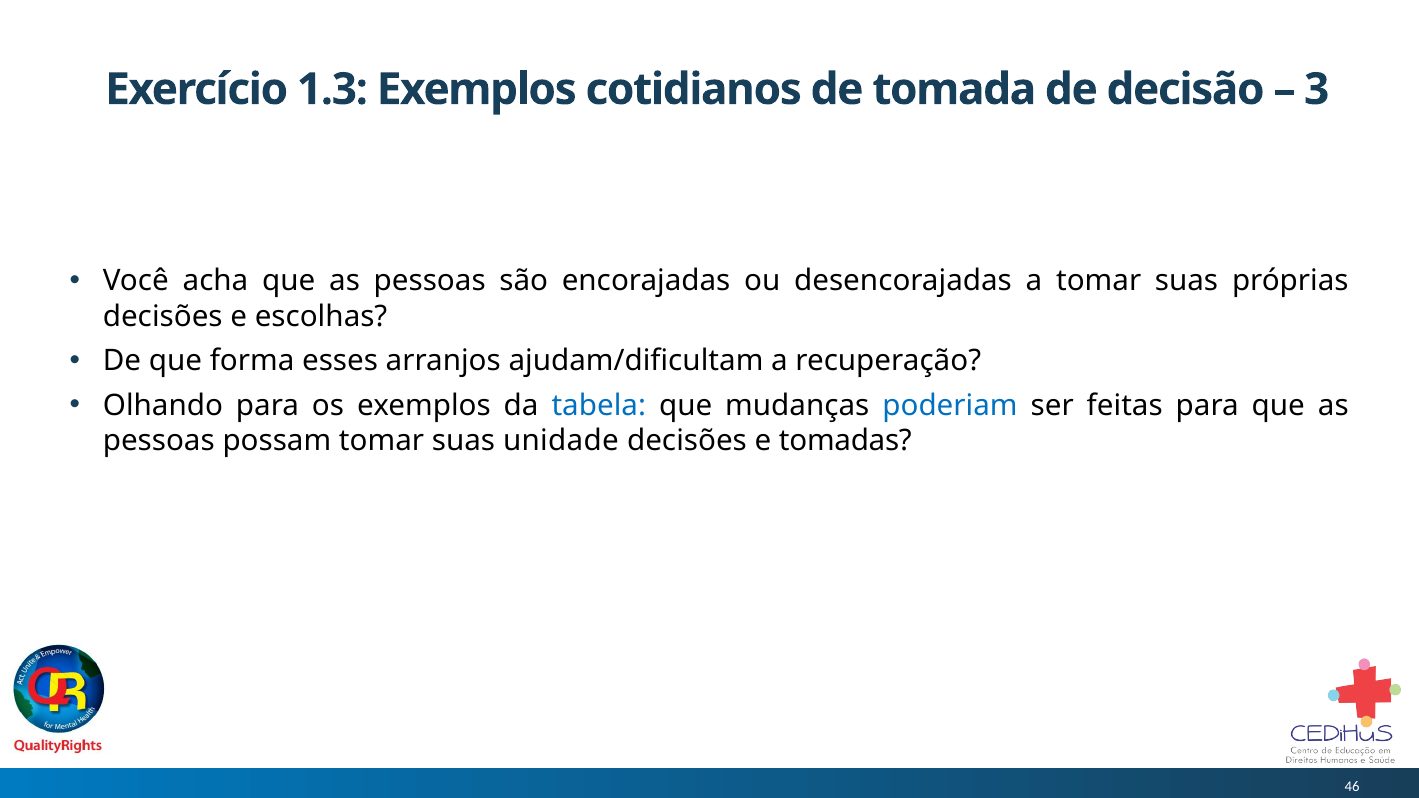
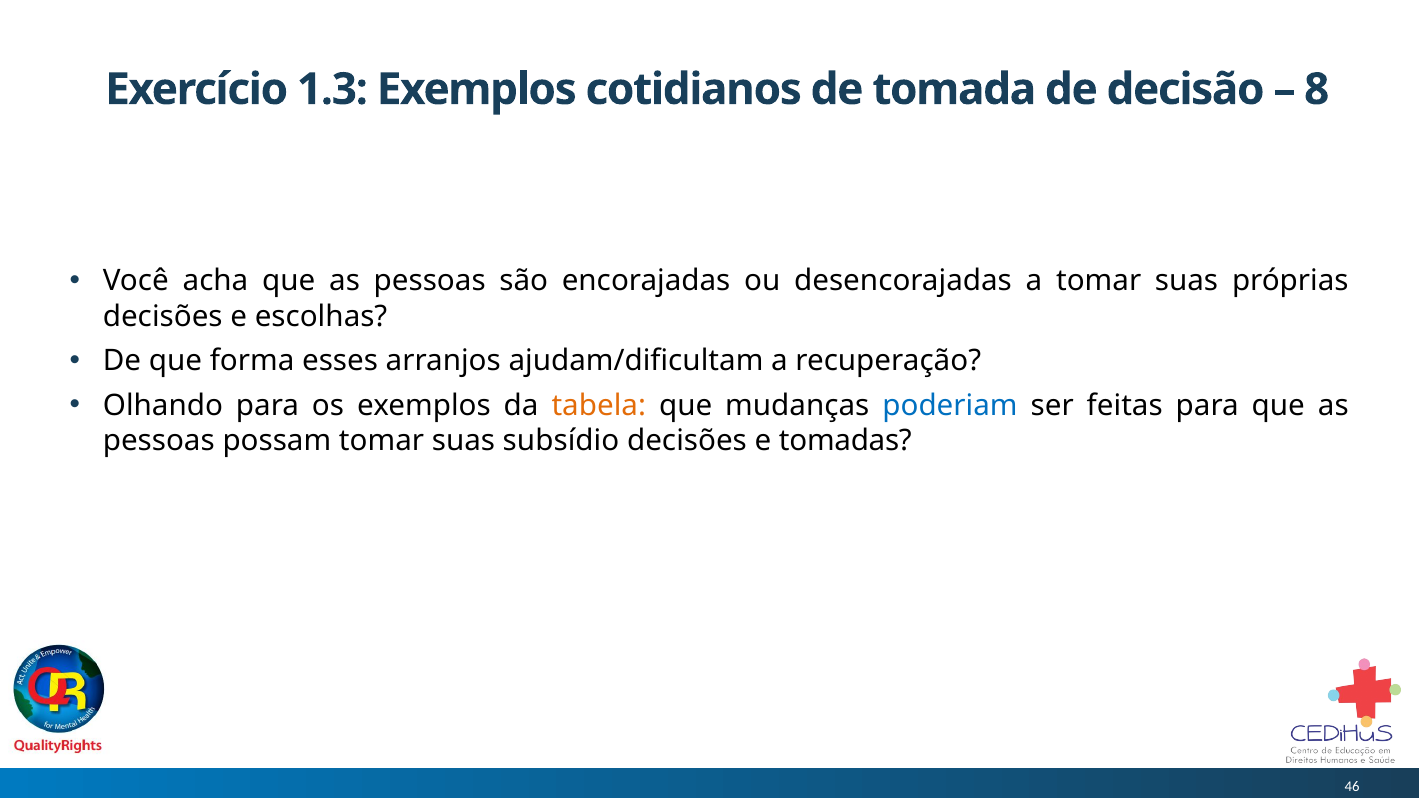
3: 3 -> 8
tabela colour: blue -> orange
unidade: unidade -> subsídio
